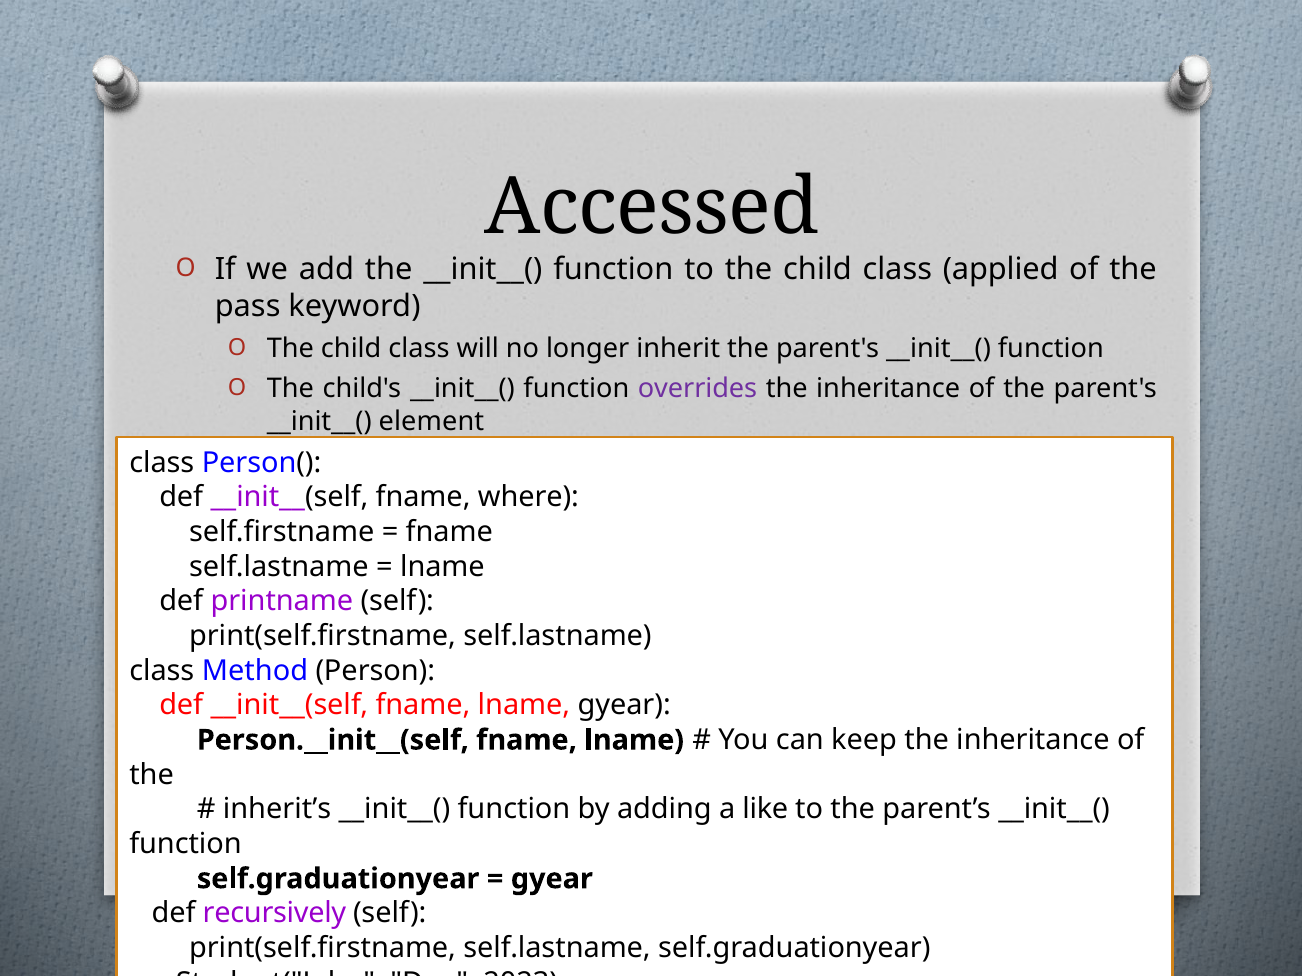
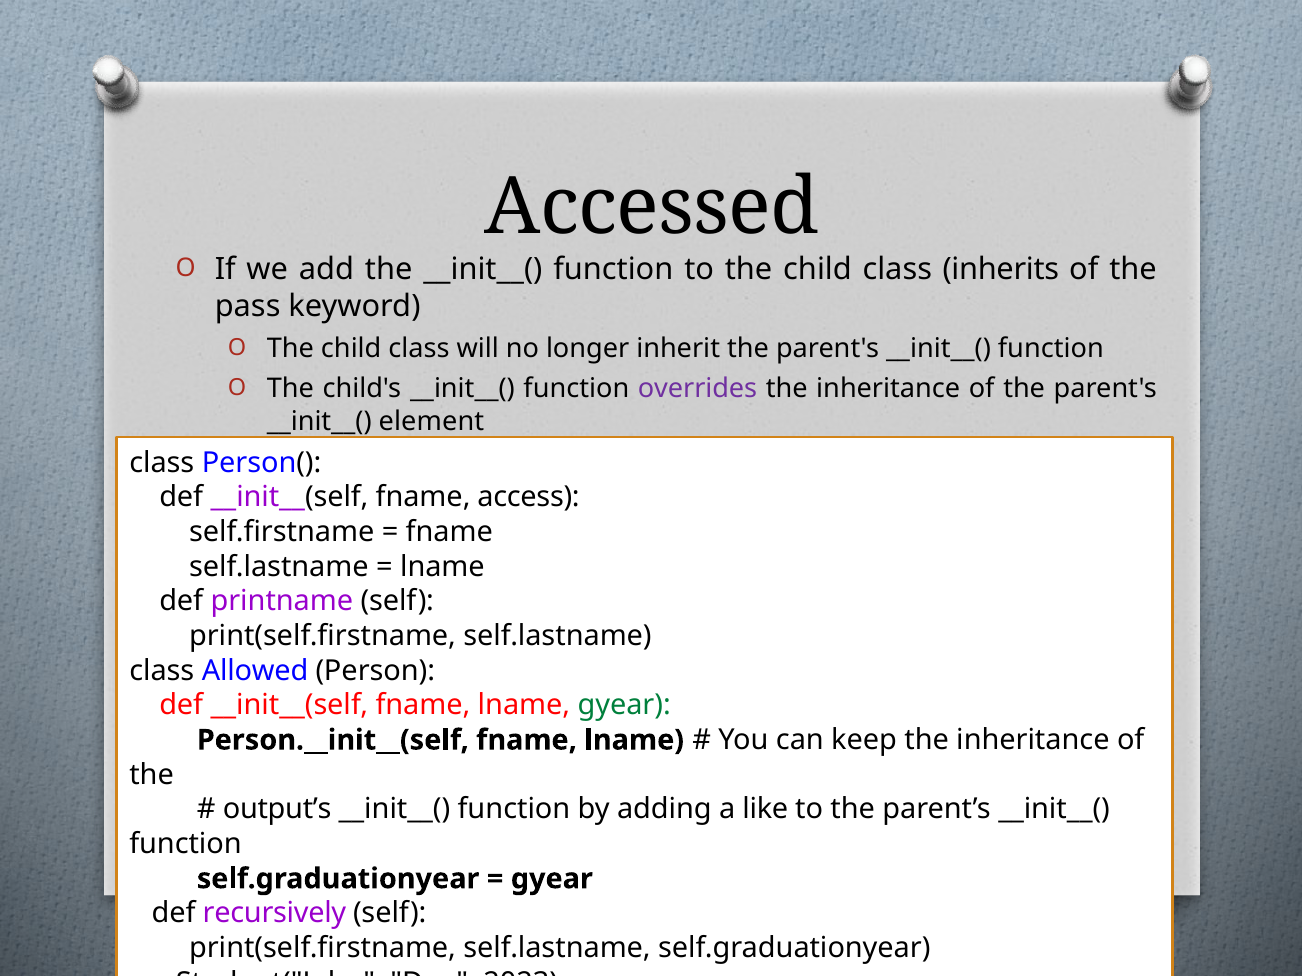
applied: applied -> inherits
where: where -> access
Method: Method -> Allowed
gyear at (624, 706) colour: black -> green
inherit’s: inherit’s -> output’s
